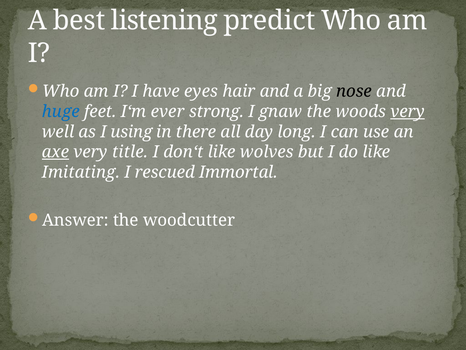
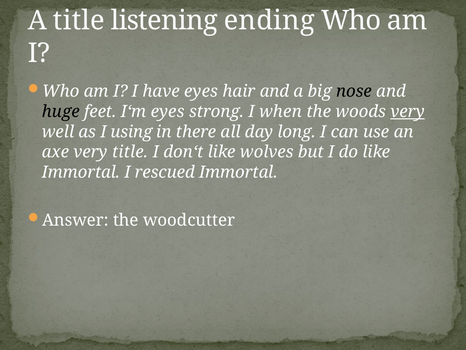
A best: best -> title
predict: predict -> ending
huge colour: blue -> black
I‘m ever: ever -> eyes
gnaw: gnaw -> when
axe underline: present -> none
Imitating at (81, 172): Imitating -> Immortal
